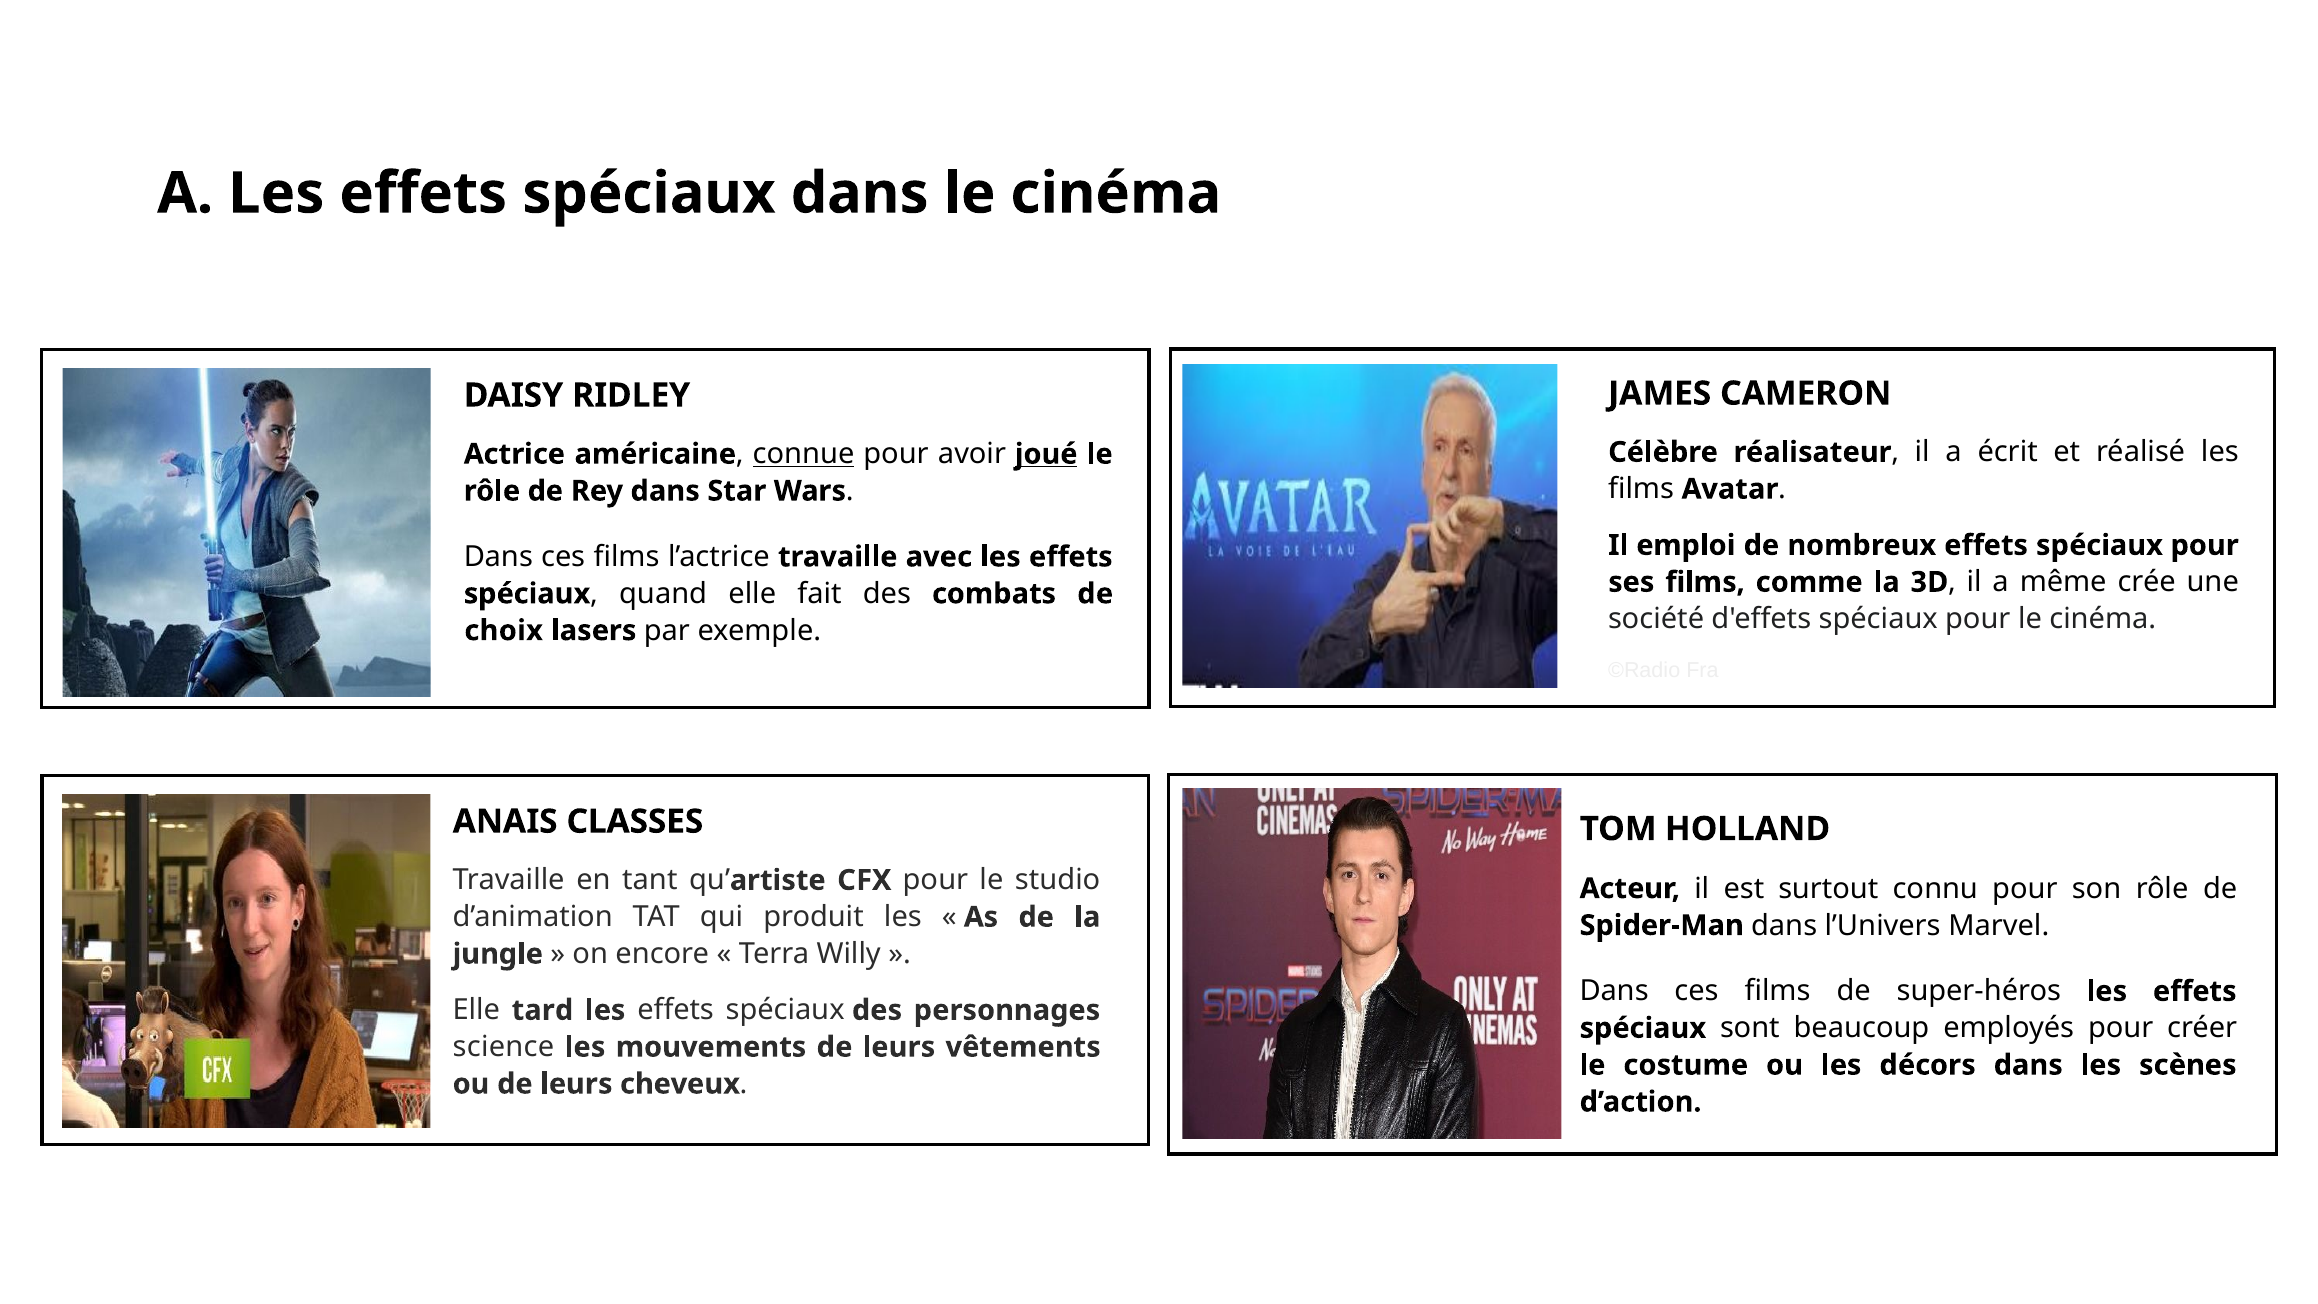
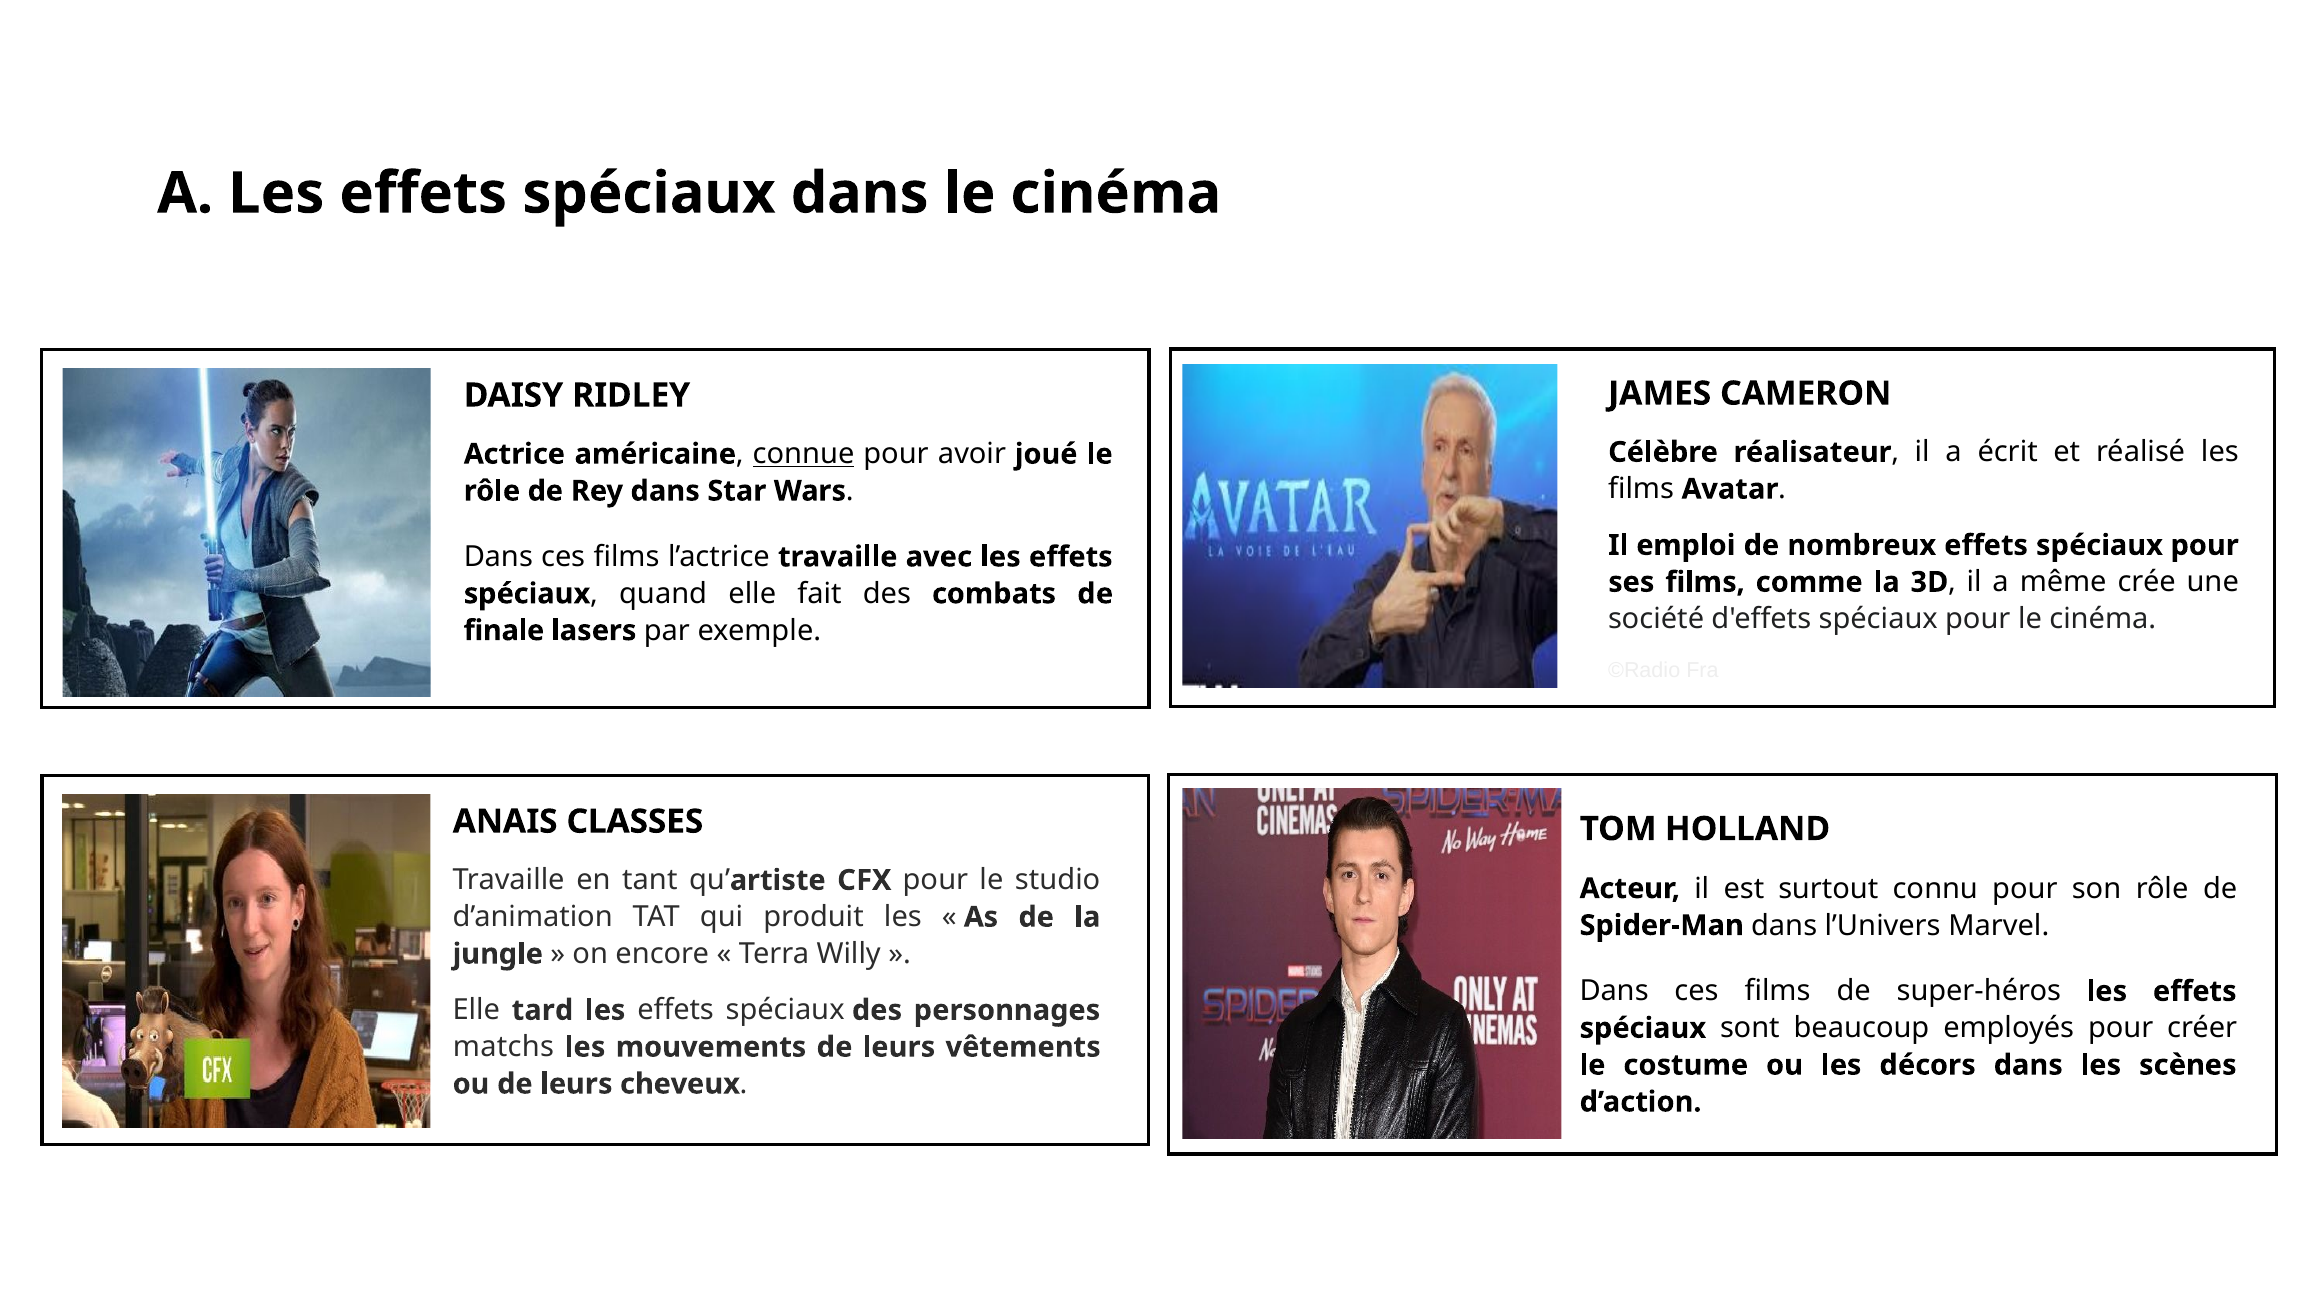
joué underline: present -> none
choix: choix -> finale
science: science -> matchs
